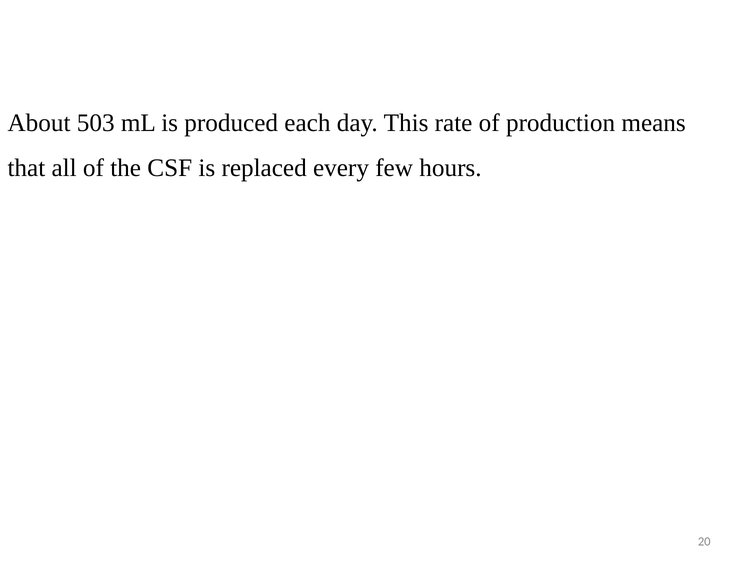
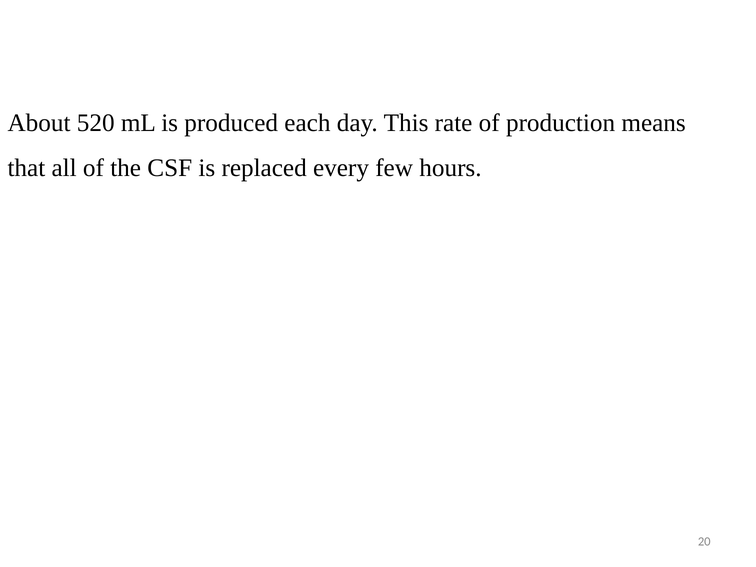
503: 503 -> 520
